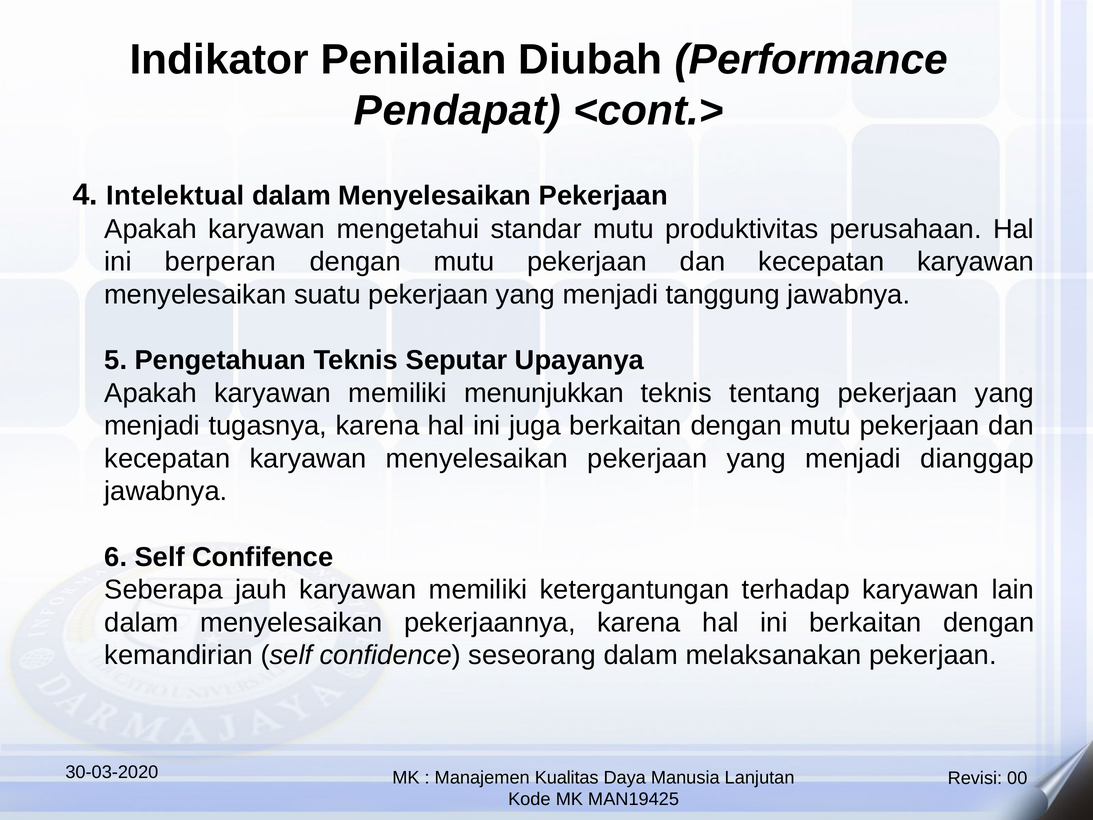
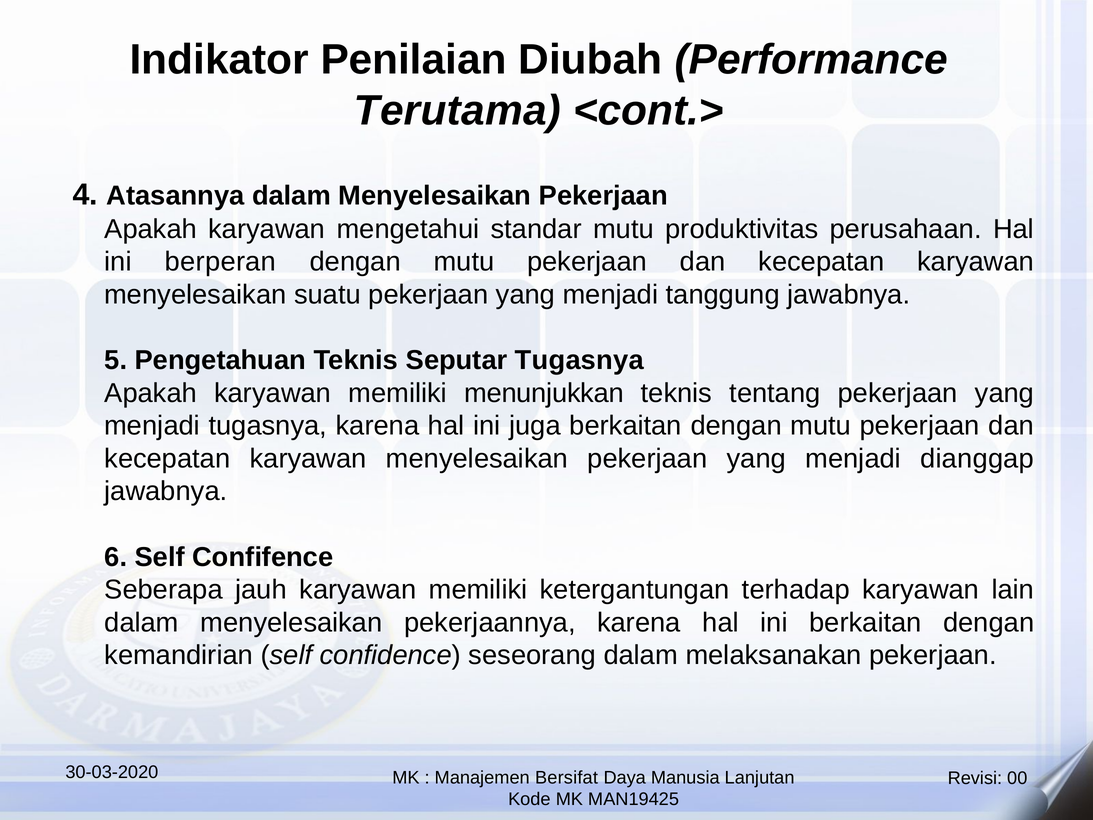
Pendapat: Pendapat -> Terutama
Intelektual: Intelektual -> Atasannya
Seputar Upayanya: Upayanya -> Tugasnya
Kualitas: Kualitas -> Bersifat
